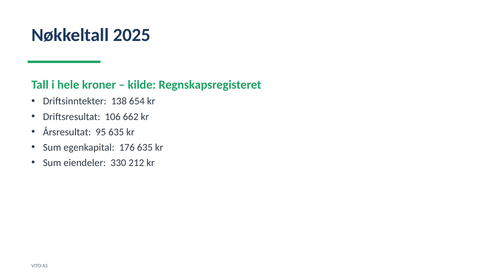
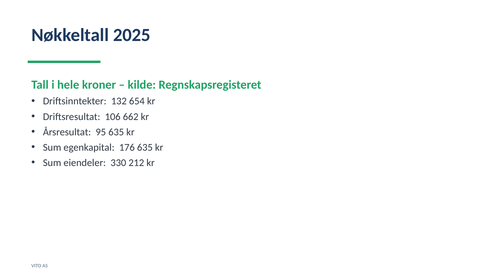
138: 138 -> 132
